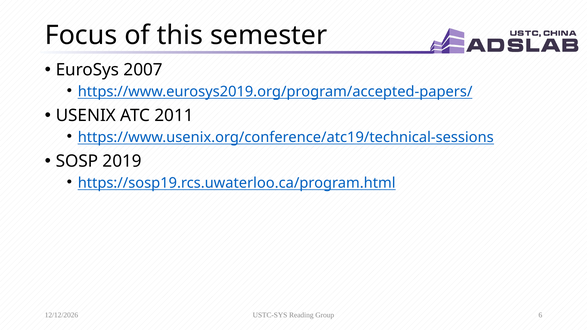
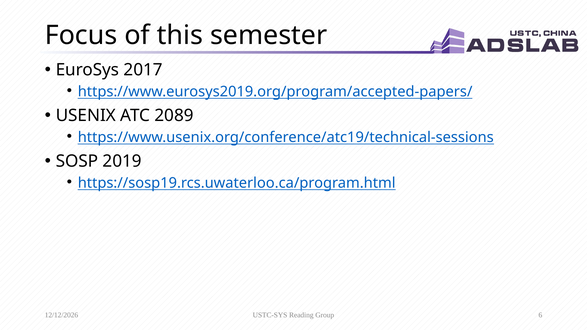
2007: 2007 -> 2017
2011: 2011 -> 2089
